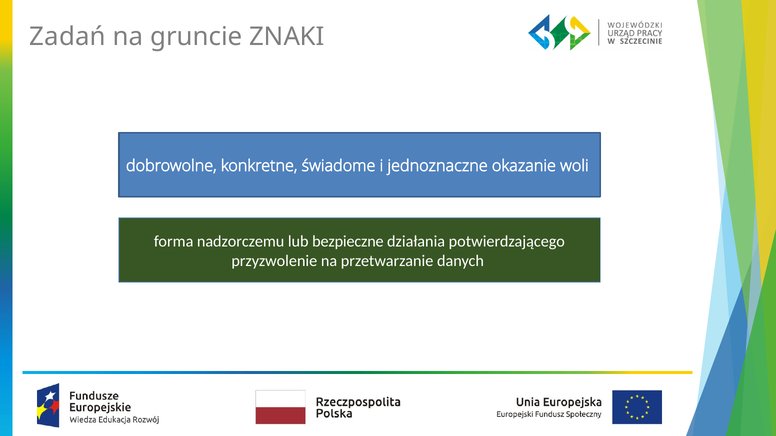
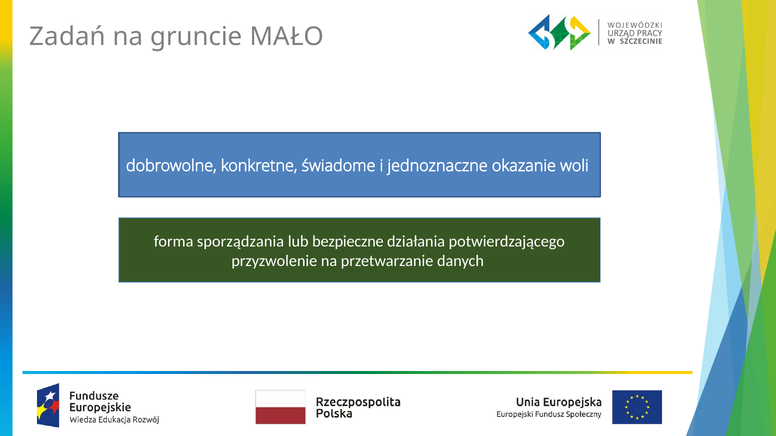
ZNAKI: ZNAKI -> MAŁO
nadzorczemu: nadzorczemu -> sporządzania
